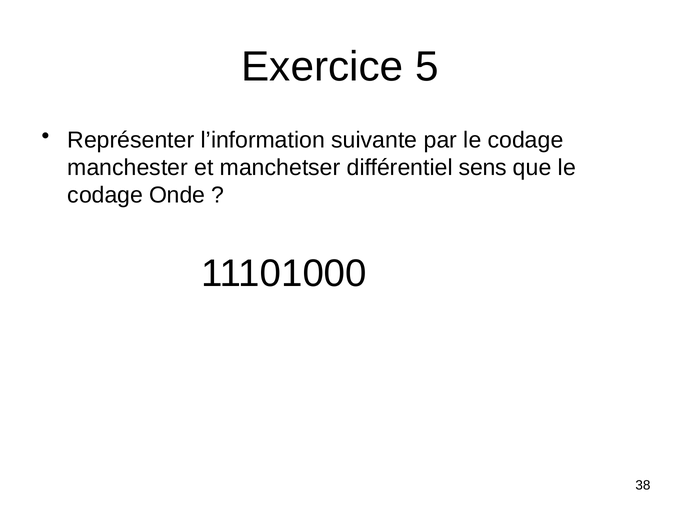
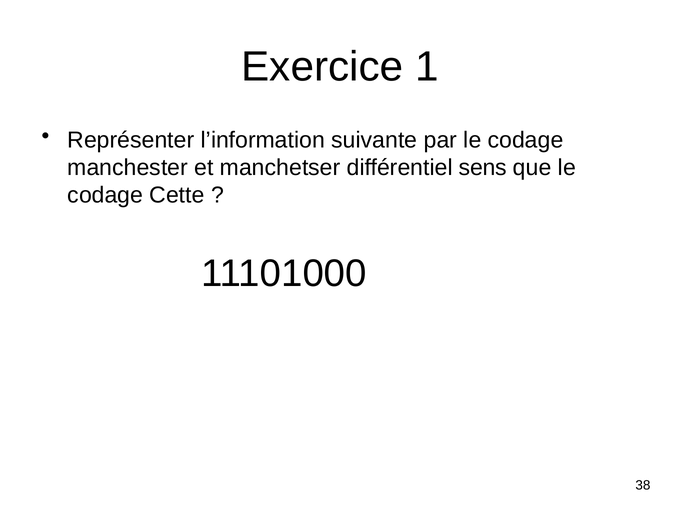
5: 5 -> 1
Onde: Onde -> Cette
